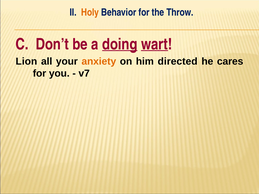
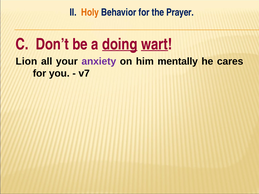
Throw: Throw -> Prayer
anxiety colour: orange -> purple
directed: directed -> mentally
